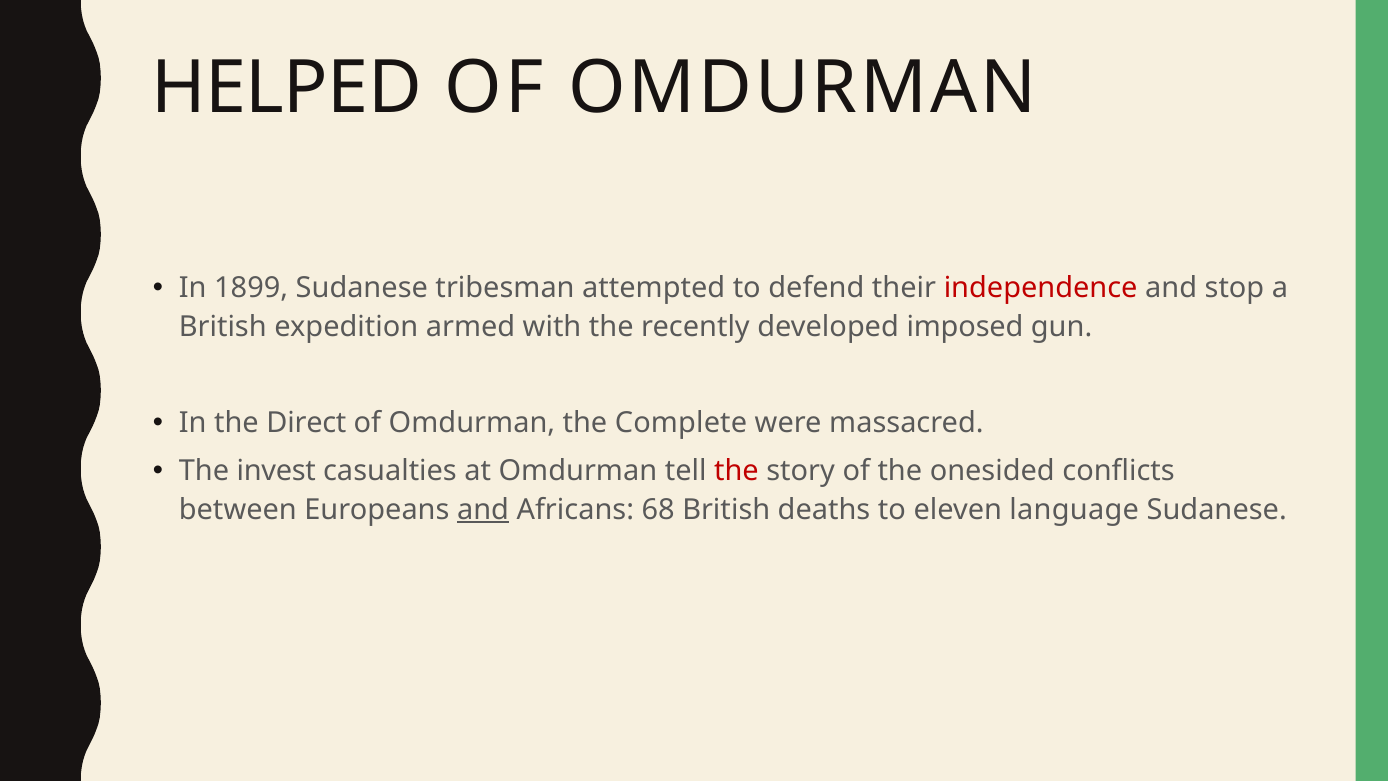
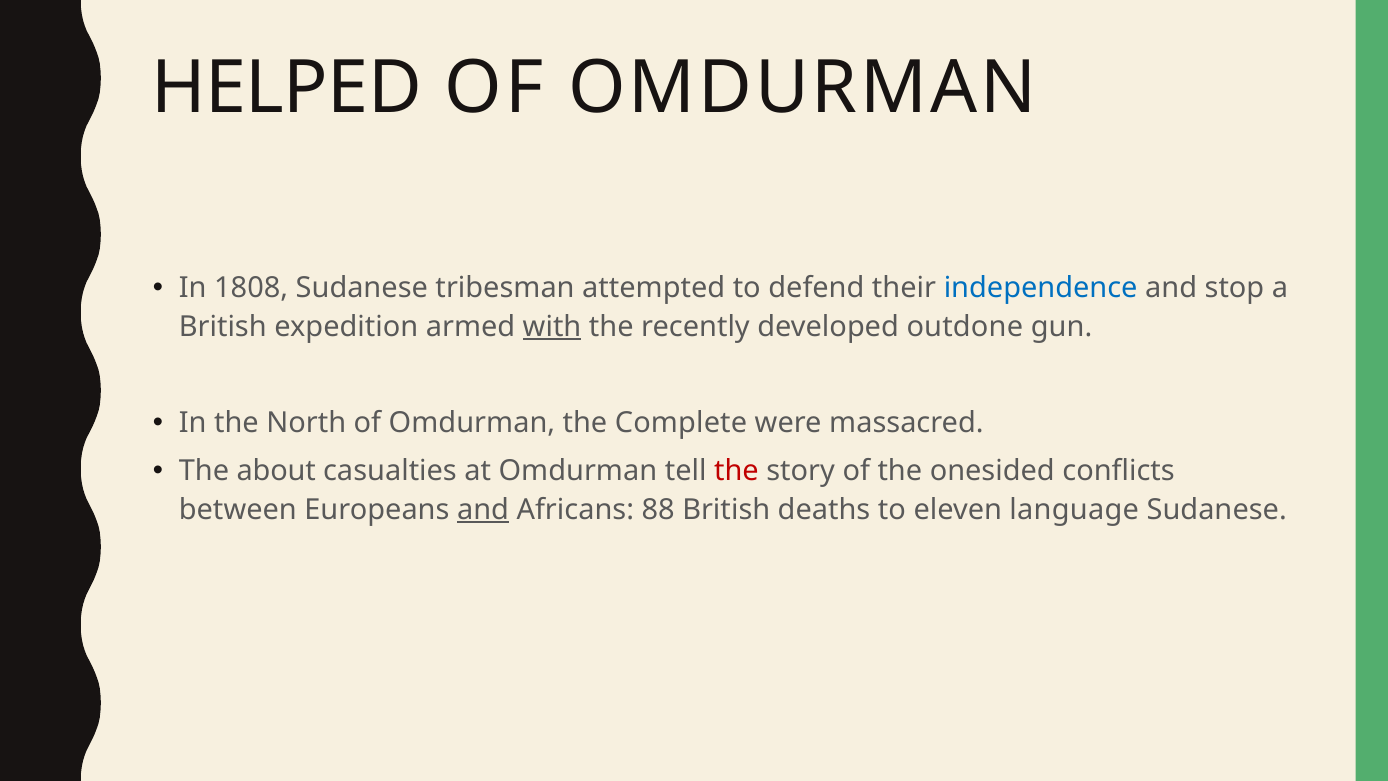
1899: 1899 -> 1808
independence colour: red -> blue
with underline: none -> present
imposed: imposed -> outdone
Direct: Direct -> North
invest: invest -> about
68: 68 -> 88
